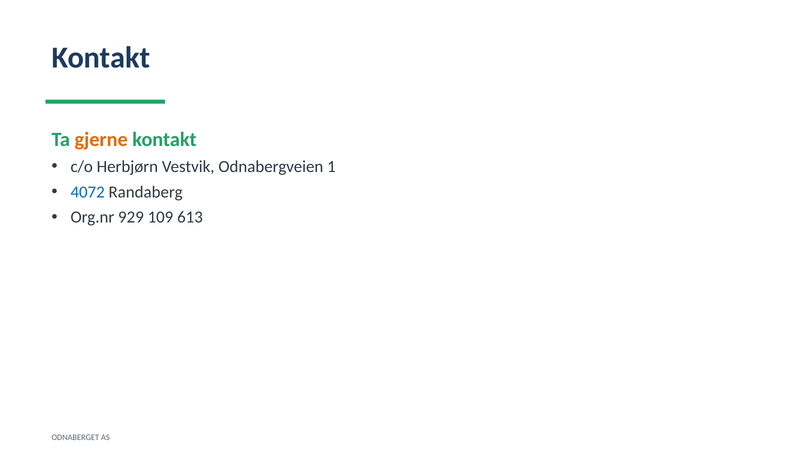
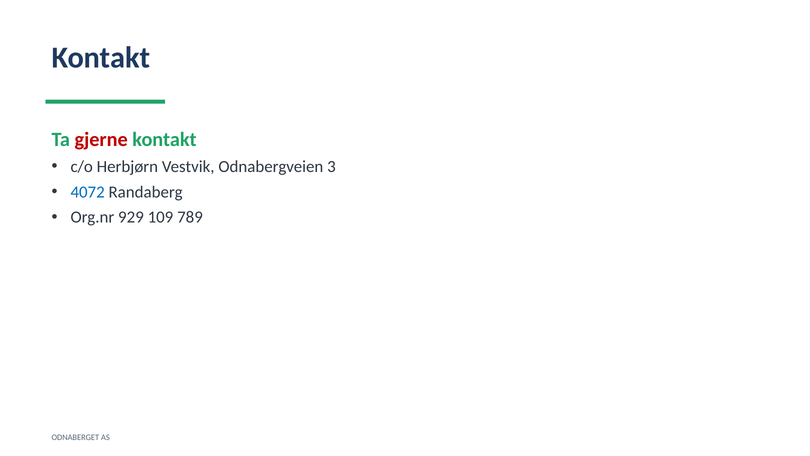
gjerne colour: orange -> red
1: 1 -> 3
613: 613 -> 789
